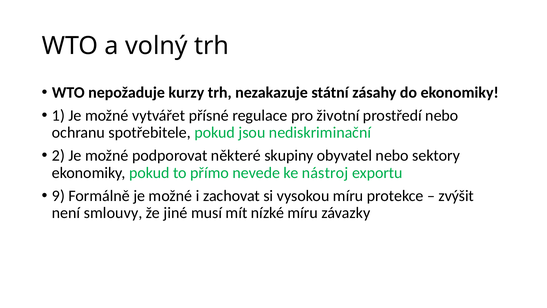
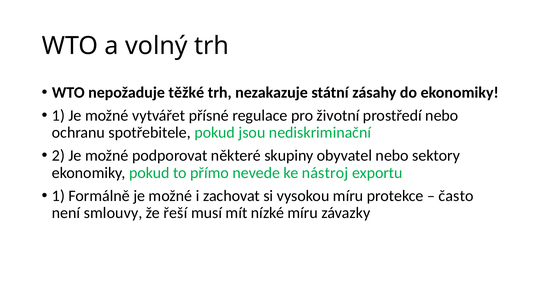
kurzy: kurzy -> těžké
9 at (58, 196): 9 -> 1
zvýšit: zvýšit -> často
jiné: jiné -> řeší
